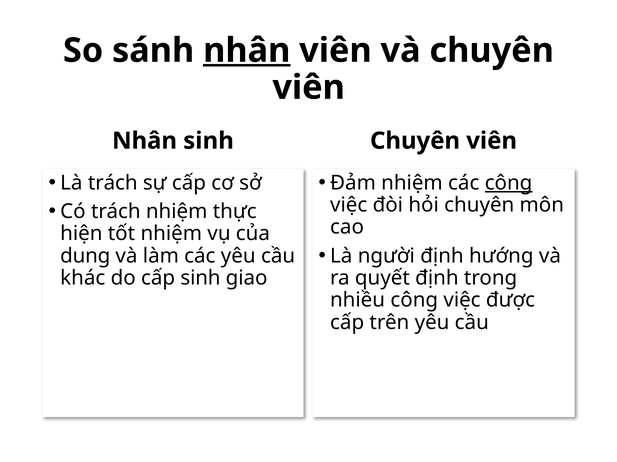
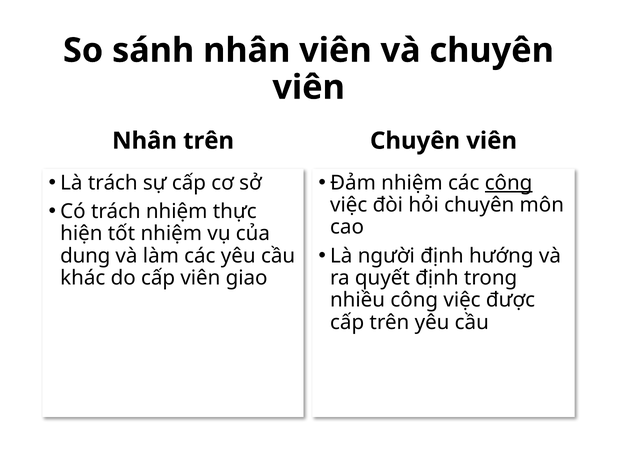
nhân at (247, 51) underline: present -> none
Nhân sinh: sinh -> trên
cấp sinh: sinh -> viên
